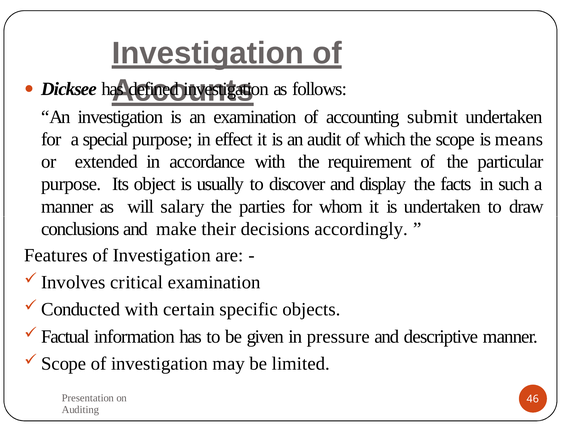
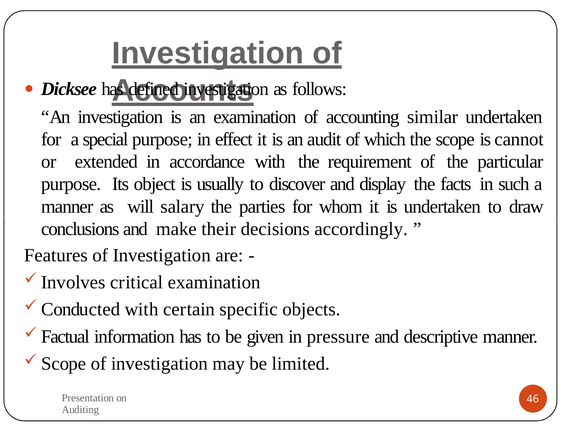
submit: submit -> similar
means: means -> cannot
